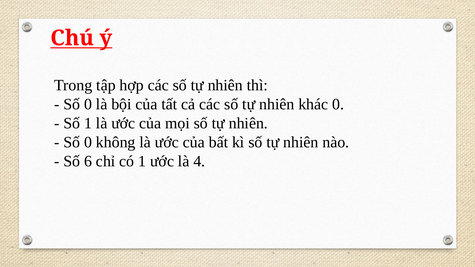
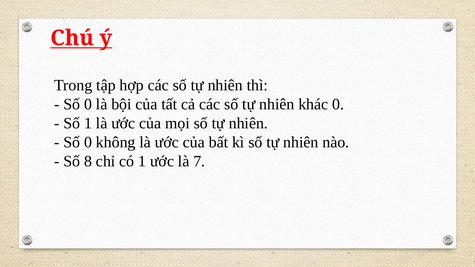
6: 6 -> 8
4: 4 -> 7
